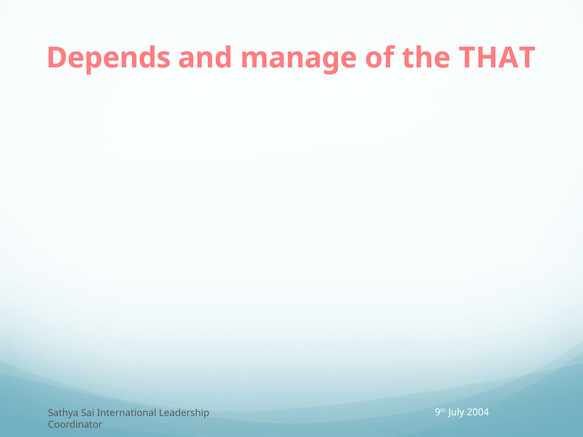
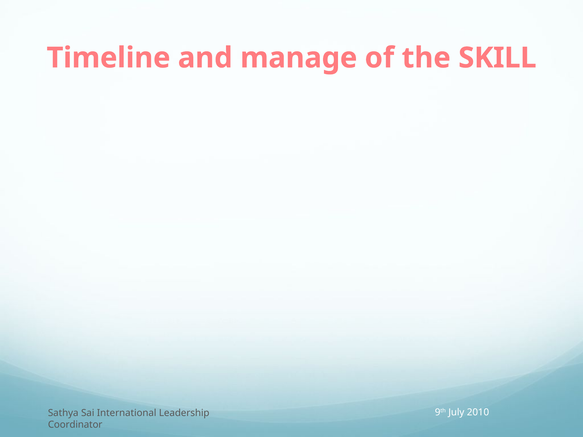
Depends: Depends -> Timeline
THAT: THAT -> SKILL
2004: 2004 -> 2010
